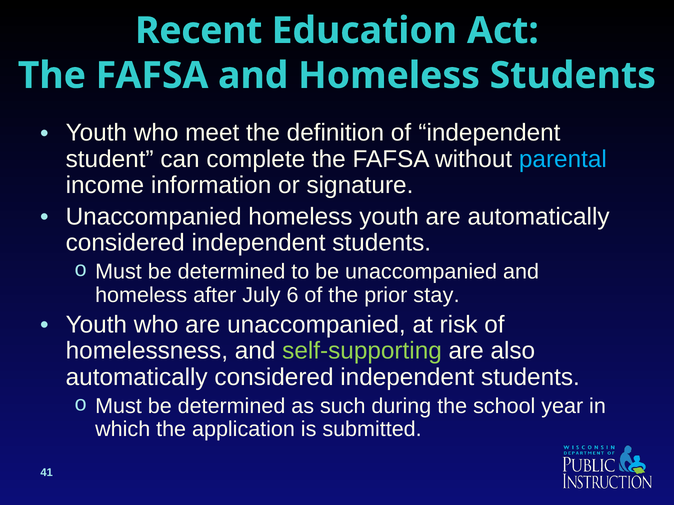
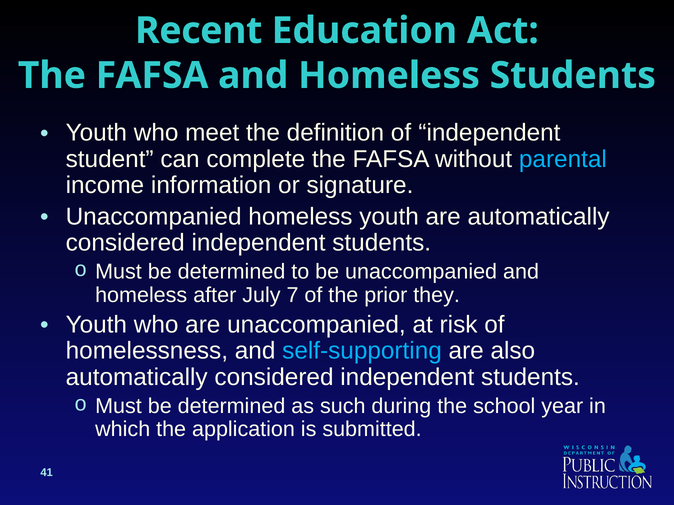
6: 6 -> 7
stay: stay -> they
self-supporting colour: light green -> light blue
